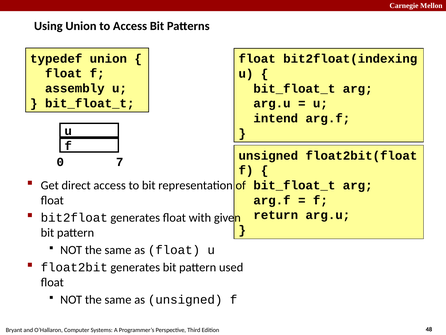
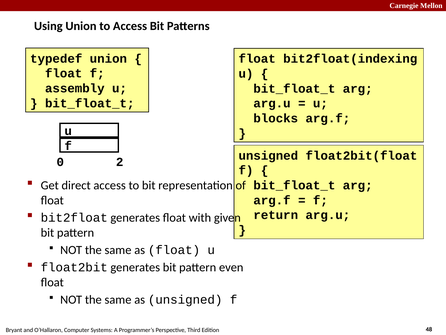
intend: intend -> blocks
7: 7 -> 2
used: used -> even
